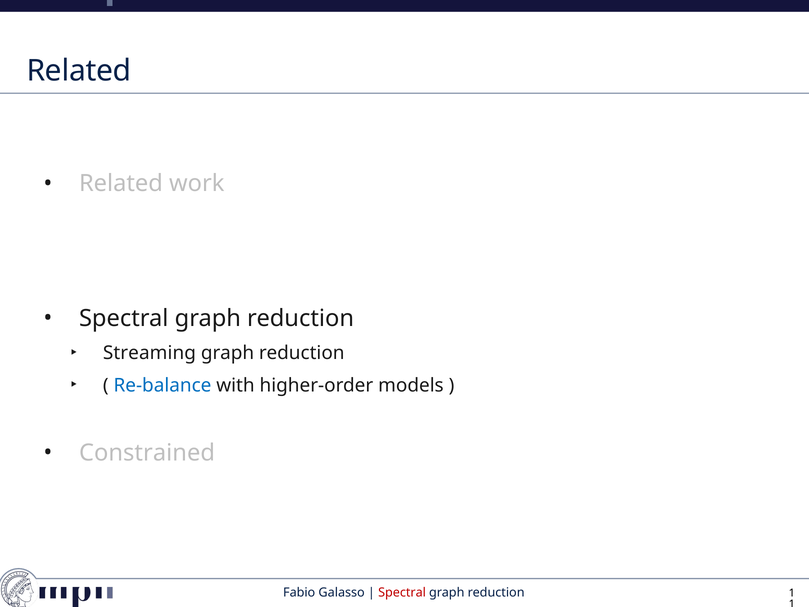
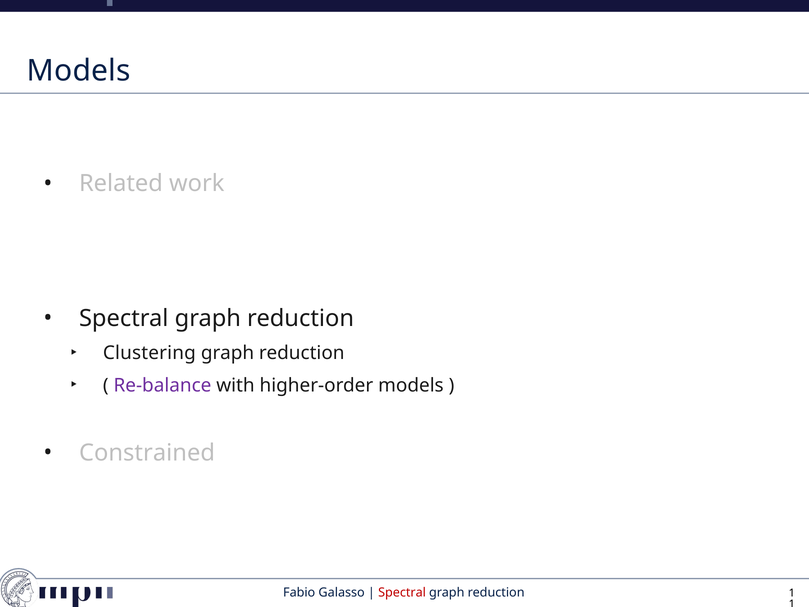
Related at (79, 71): Related -> Models
Streaming: Streaming -> Clustering
Re-balance colour: blue -> purple
